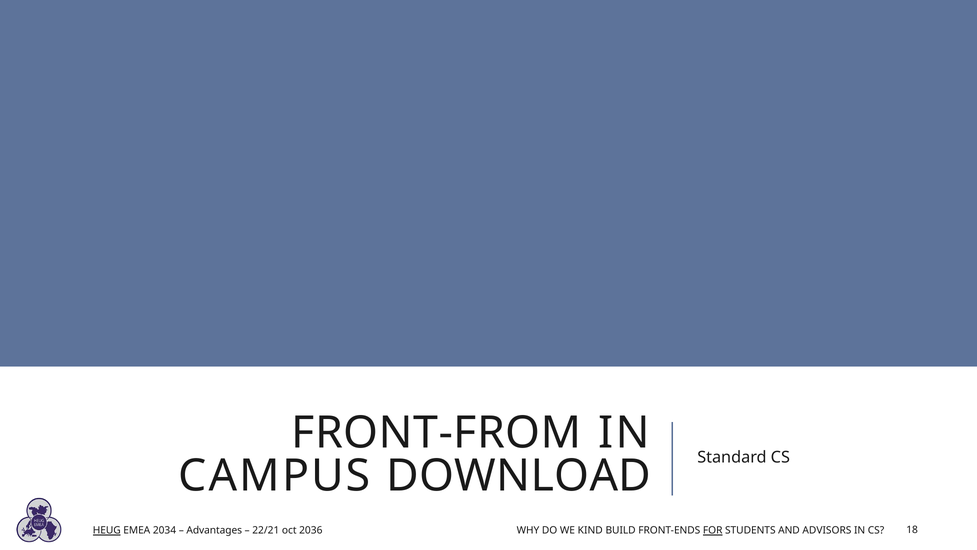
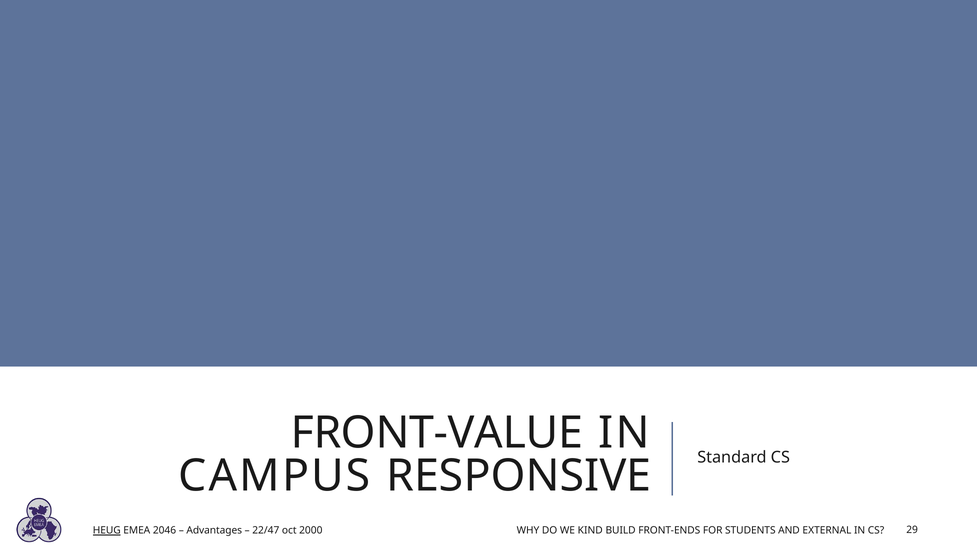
FRONT-FROM: FRONT-FROM -> FRONT-VALUE
DOWNLOAD: DOWNLOAD -> RESPONSIVE
2034: 2034 -> 2046
22/21: 22/21 -> 22/47
2036: 2036 -> 2000
FOR underline: present -> none
ADVISORS: ADVISORS -> EXTERNAL
18: 18 -> 29
